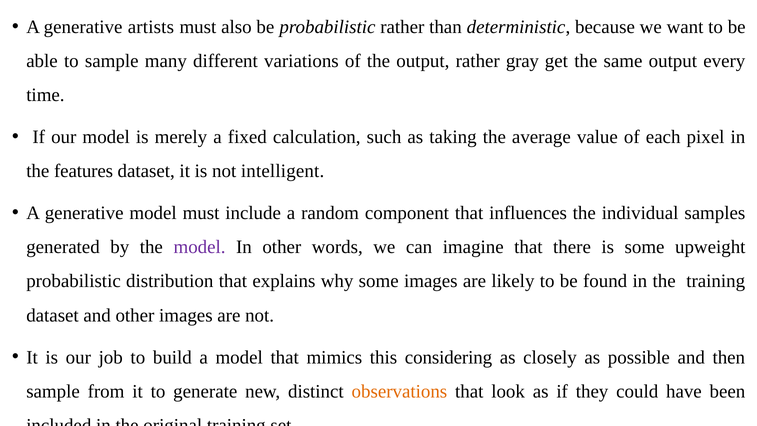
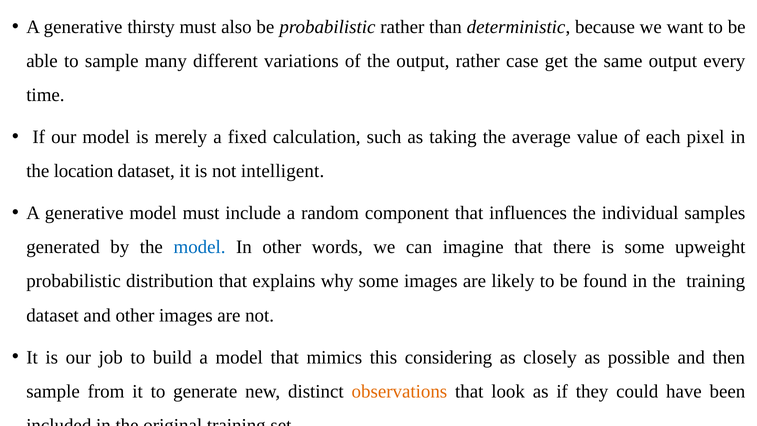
artists: artists -> thirsty
gray: gray -> case
features: features -> location
model at (200, 247) colour: purple -> blue
